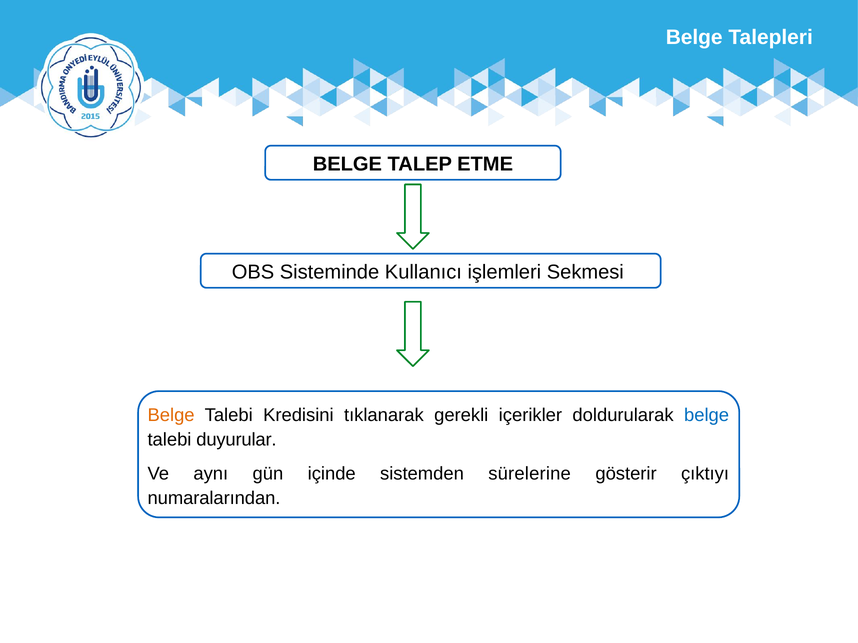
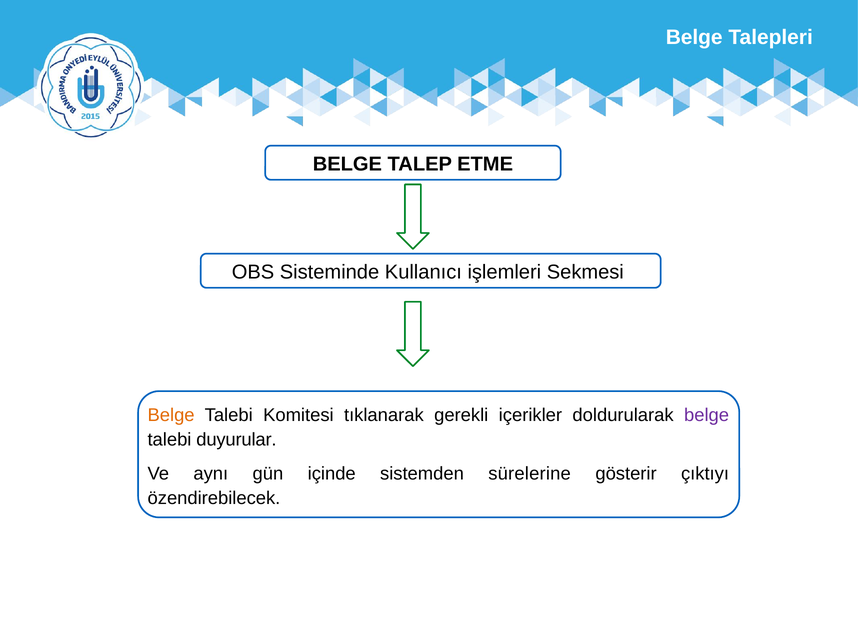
Kredisini: Kredisini -> Komitesi
belge at (707, 415) colour: blue -> purple
numaralarından: numaralarından -> özendirebilecek
